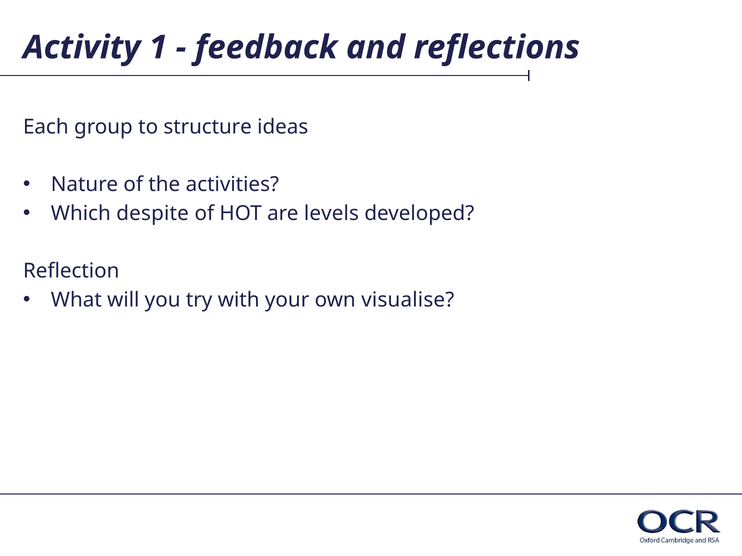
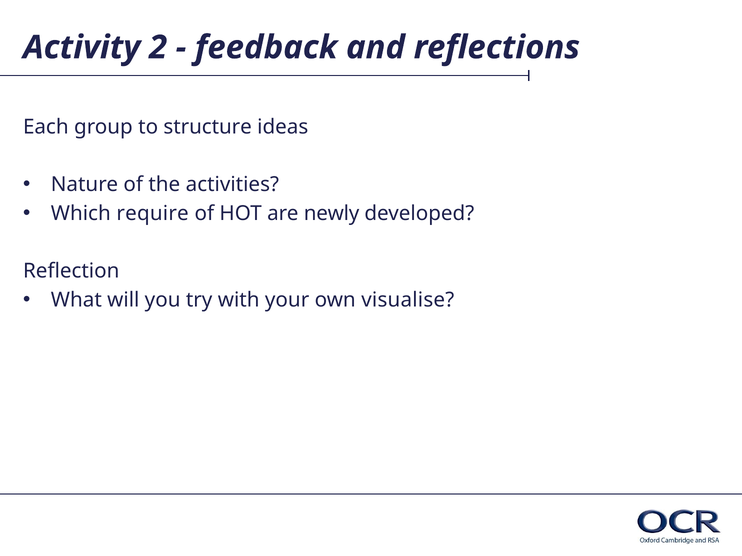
1: 1 -> 2
despite: despite -> require
levels: levels -> newly
